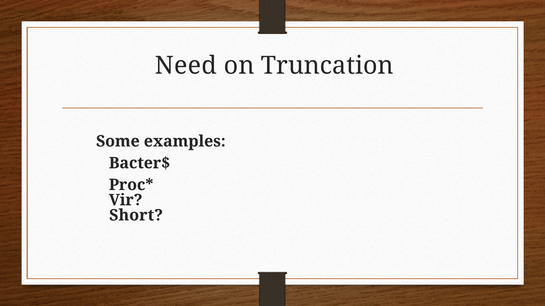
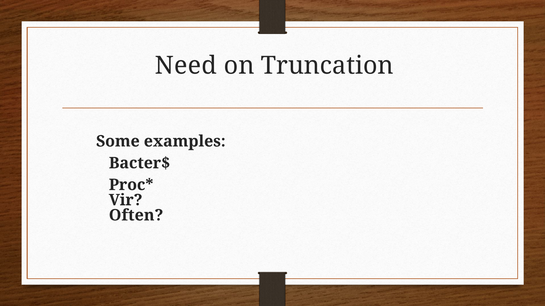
Short: Short -> Often
